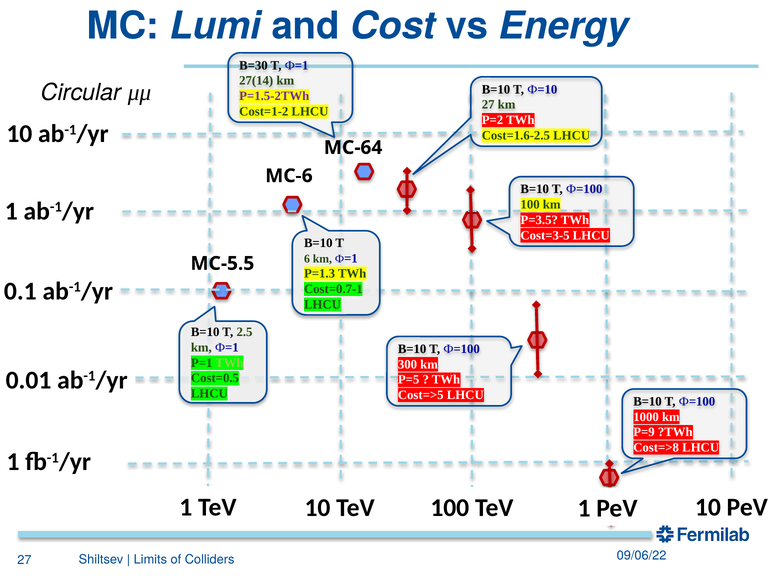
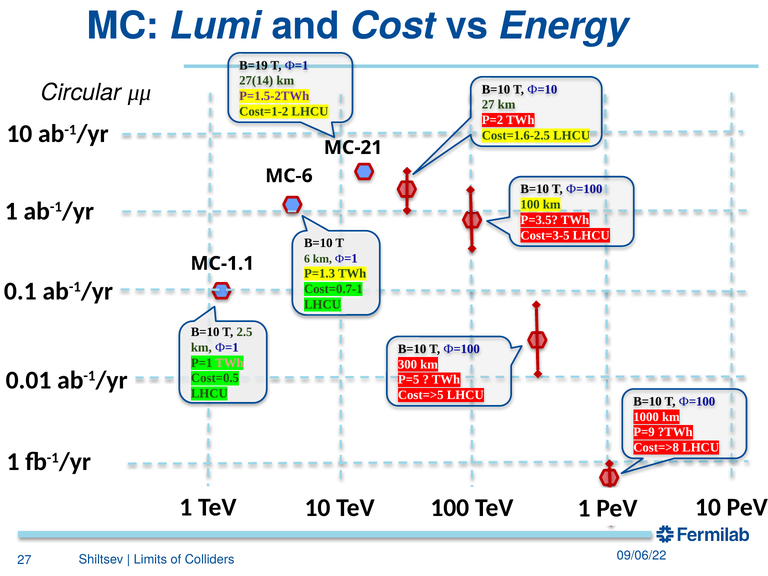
B=30: B=30 -> B=19
MC-64: MC-64 -> MC-21
MC-5.5: MC-5.5 -> MC-1.1
TWh at (230, 363) colour: light green -> pink
